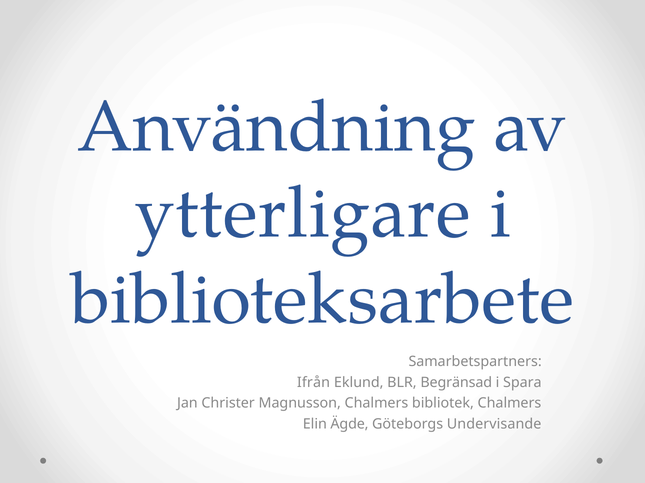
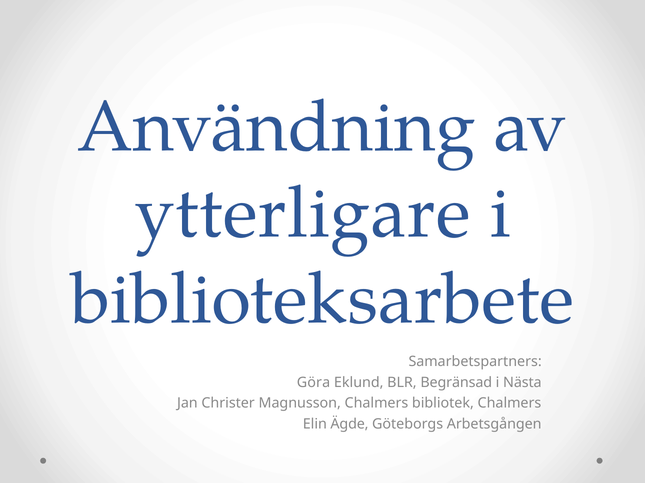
Ifrån: Ifrån -> Göra
Spara: Spara -> Nästa
Undervisande: Undervisande -> Arbetsgången
